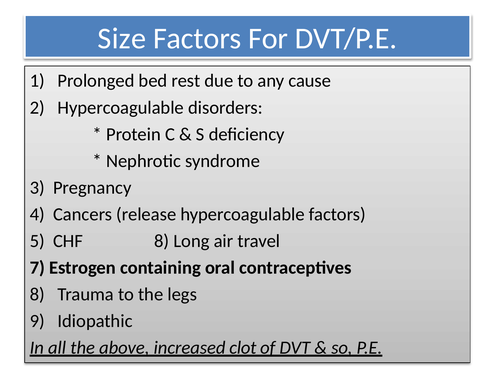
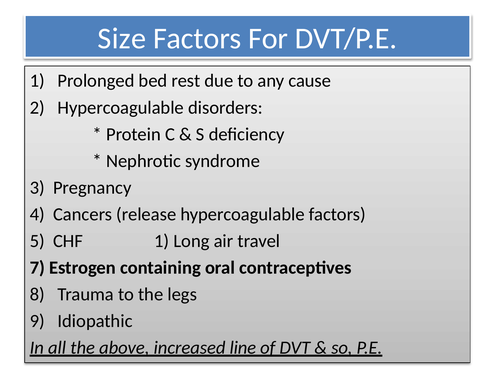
CHF 8: 8 -> 1
clot: clot -> line
